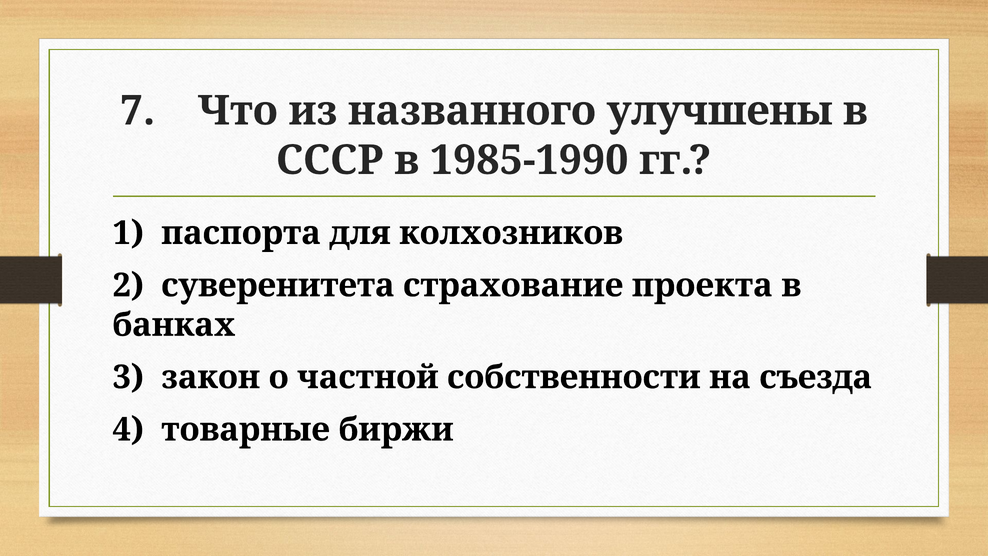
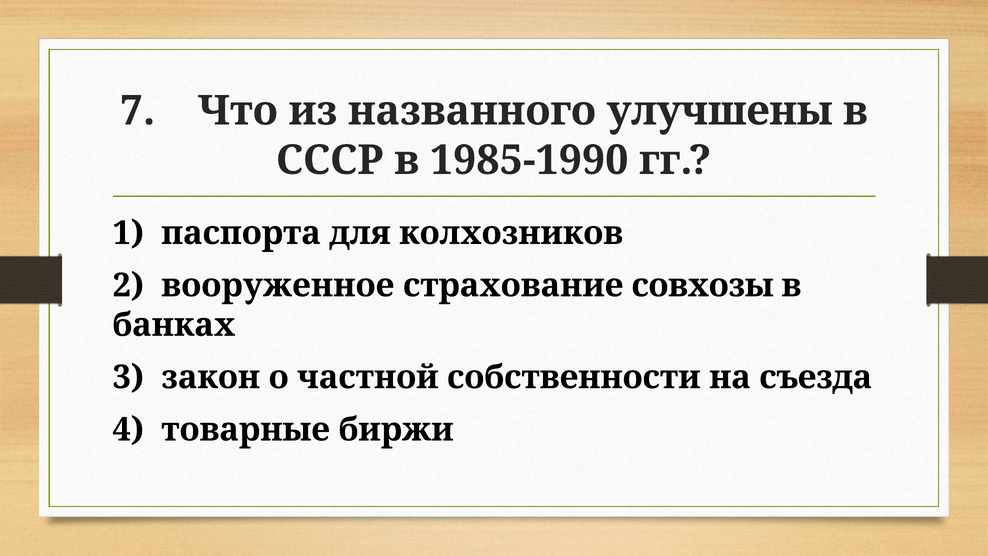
суверенитета: суверенитета -> вооруженное
проекта: проекта -> совхозы
